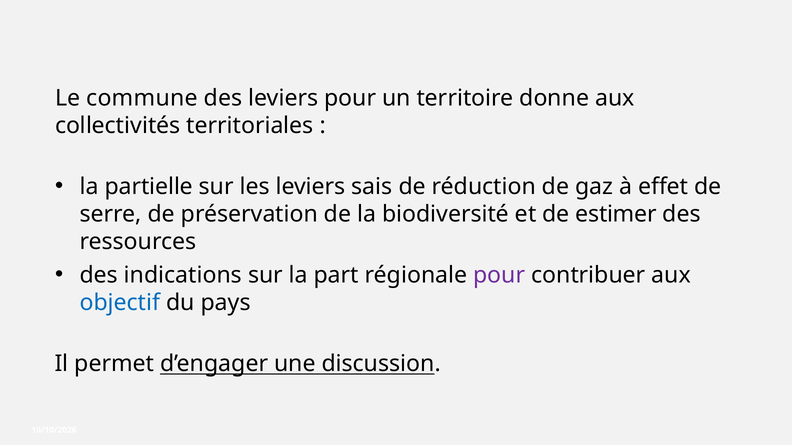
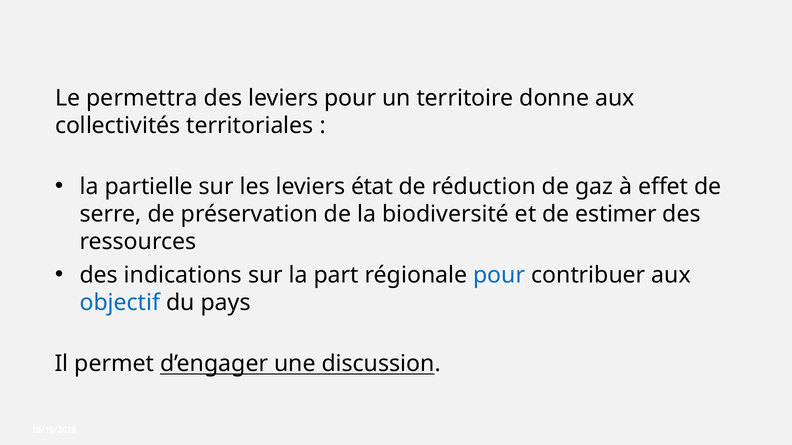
commune: commune -> permettra
sais: sais -> état
pour at (499, 275) colour: purple -> blue
